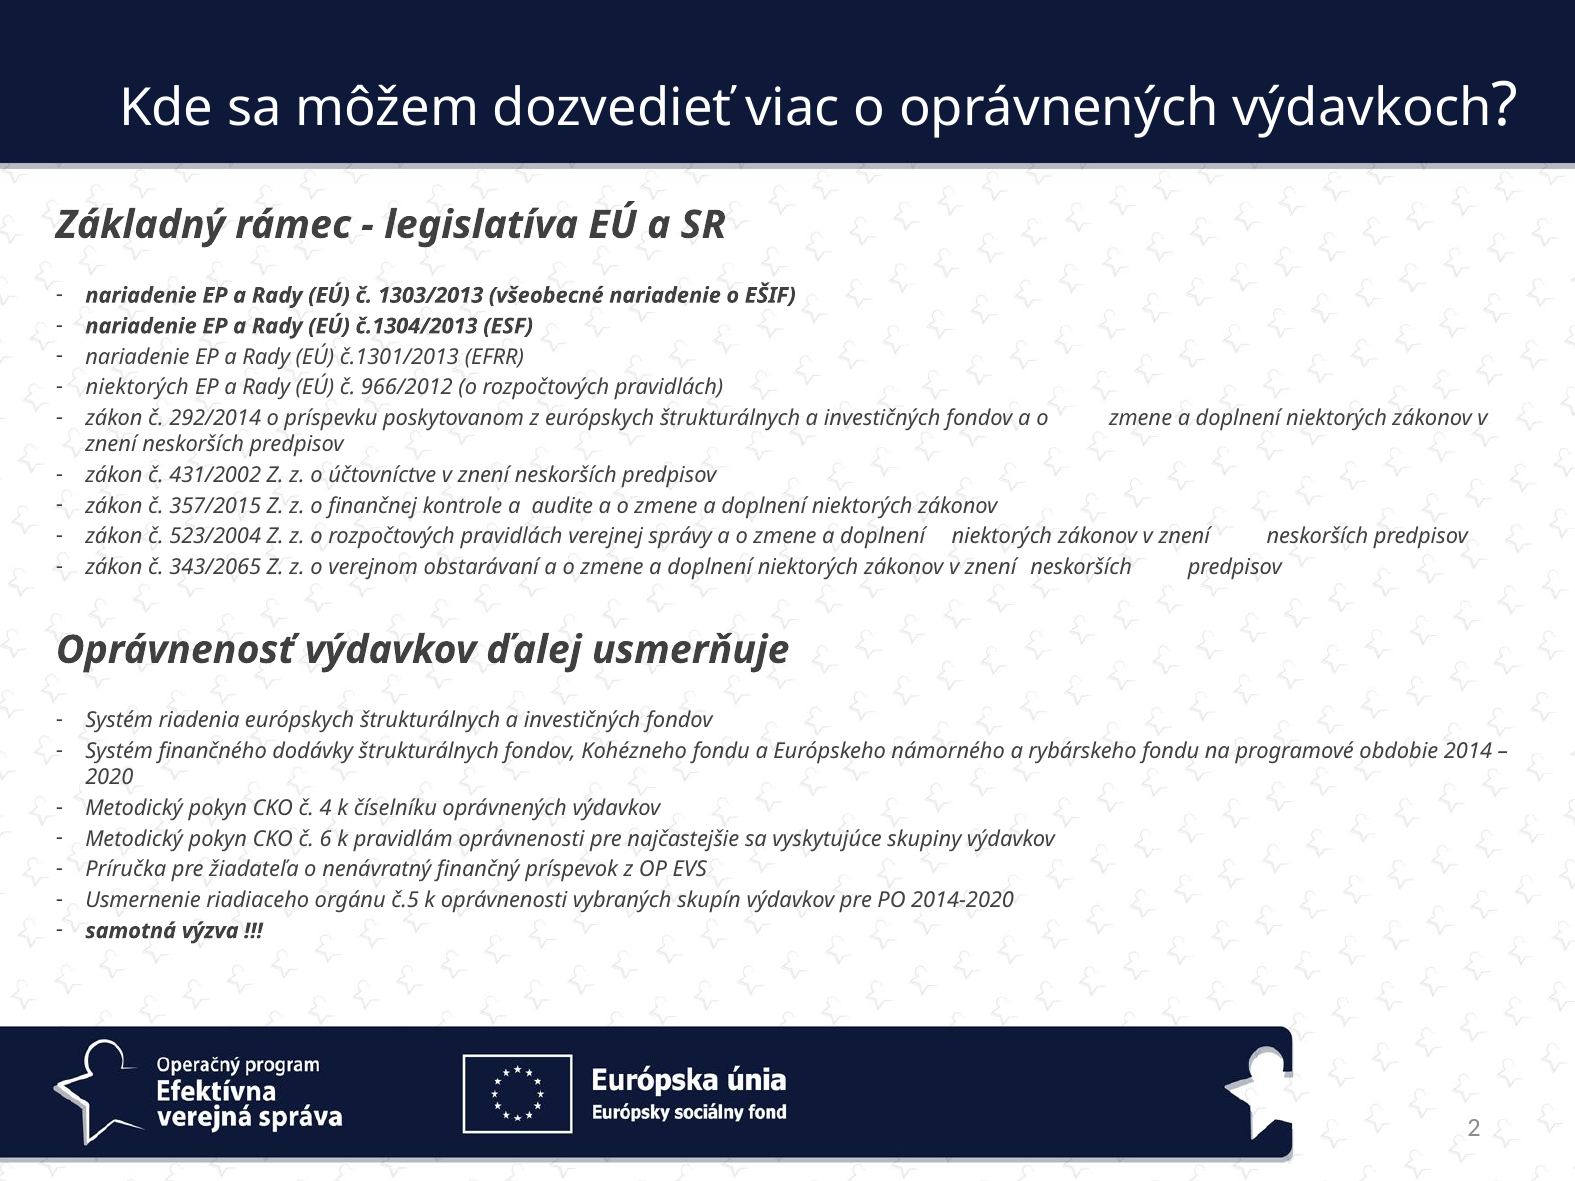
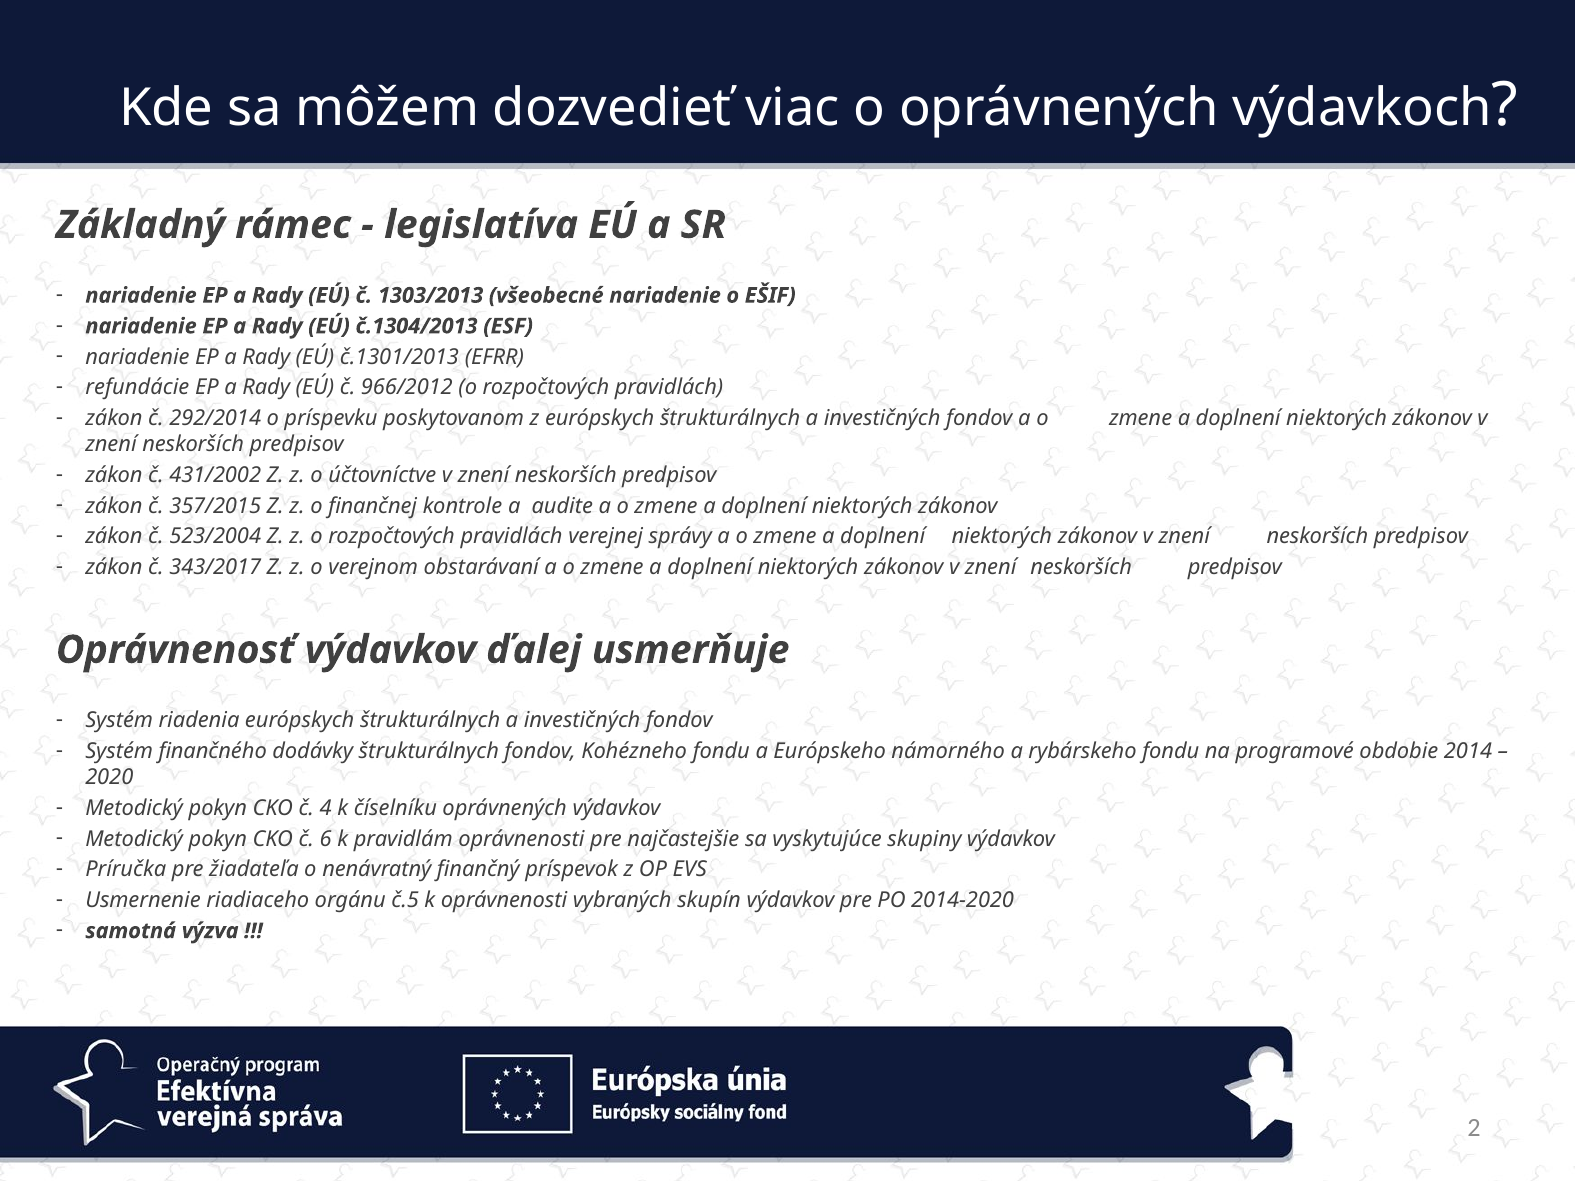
niektorých at (137, 388): niektorých -> refundácie
343/2065: 343/2065 -> 343/2017
